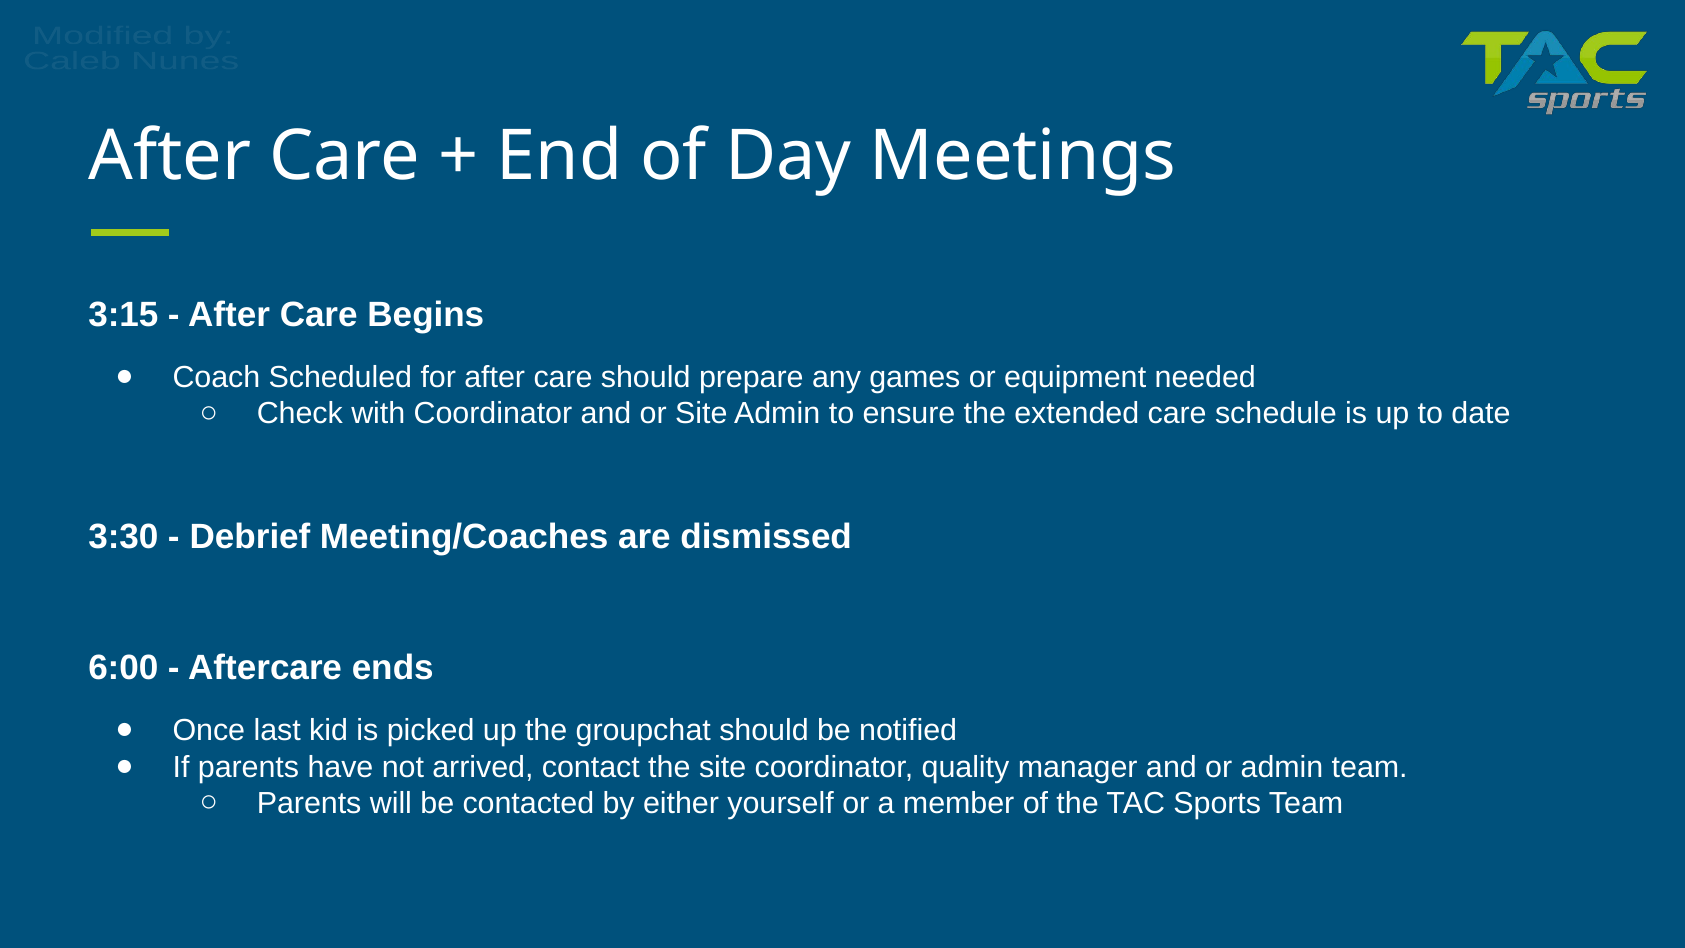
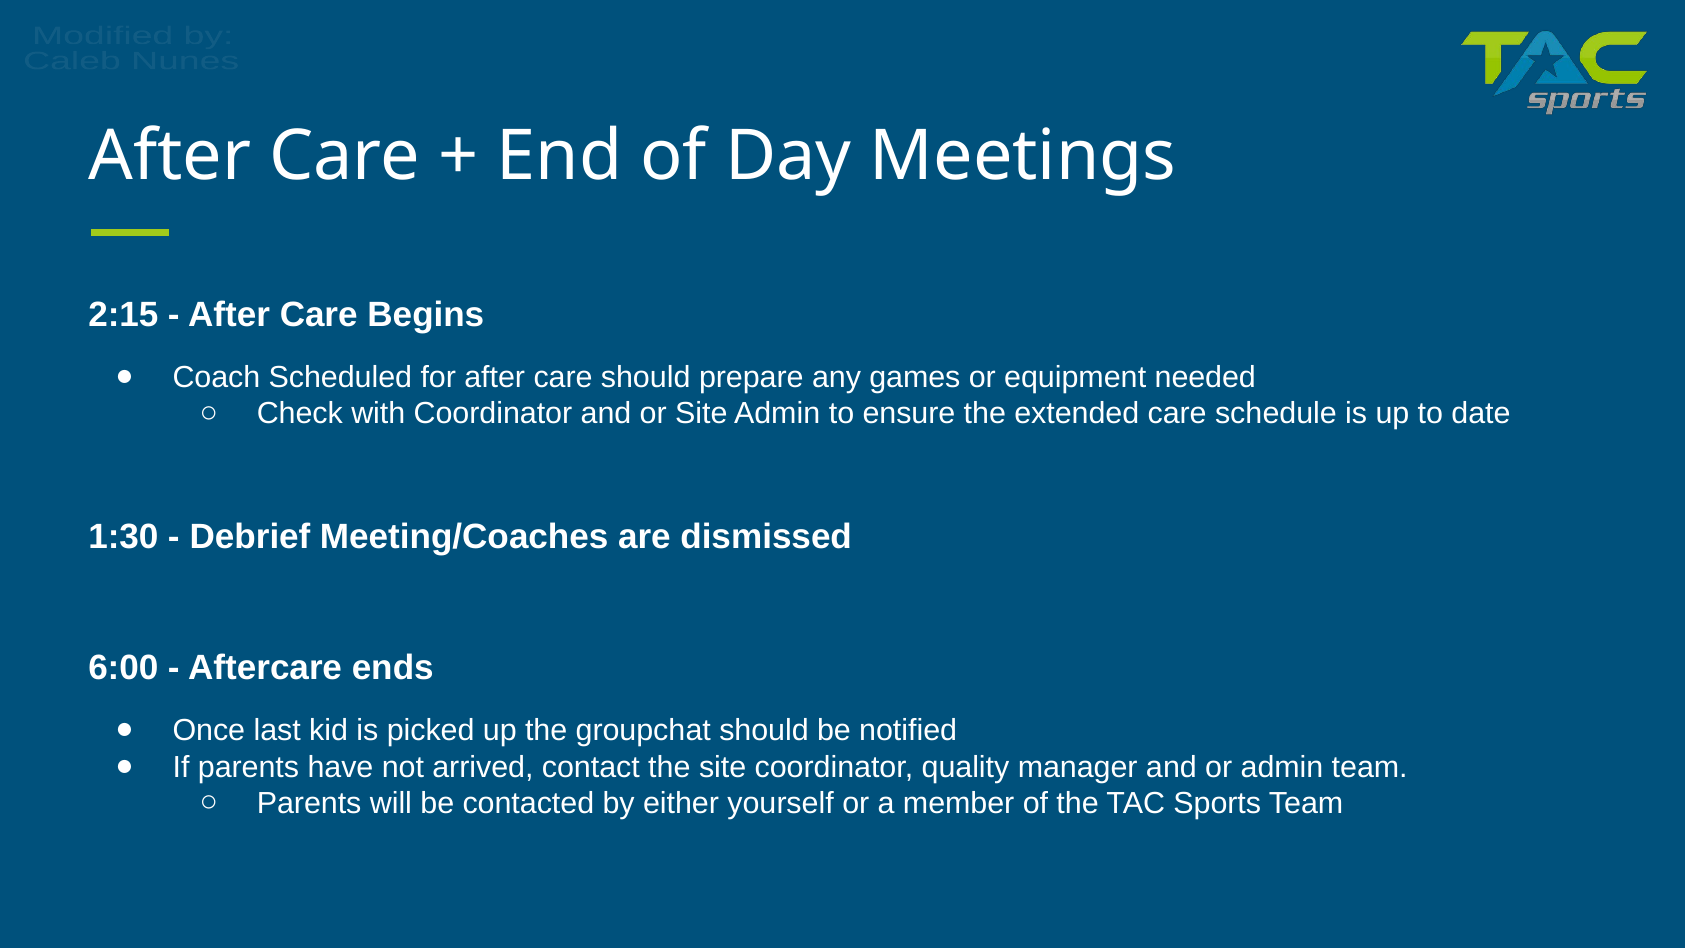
3:15: 3:15 -> 2:15
3:30: 3:30 -> 1:30
